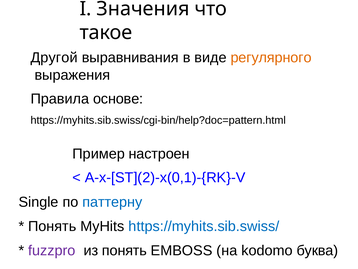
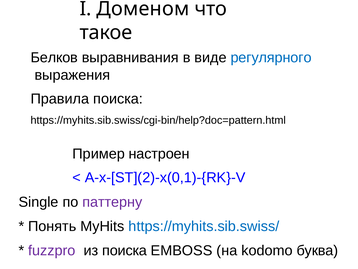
Значения: Значения -> Доменом
Другой: Другой -> Белков
регулярного colour: orange -> blue
Правила основе: основе -> поиска
паттерну colour: blue -> purple
из понять: понять -> поиска
